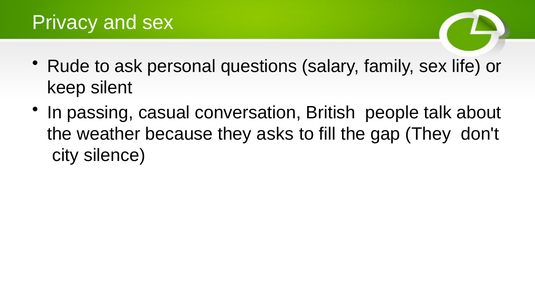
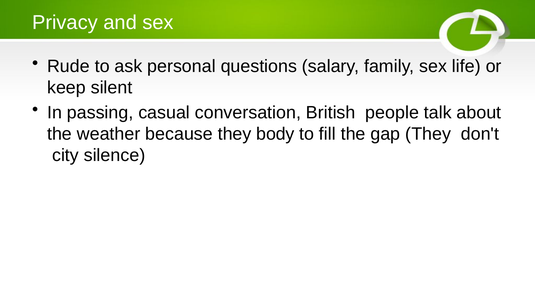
asks: asks -> body
